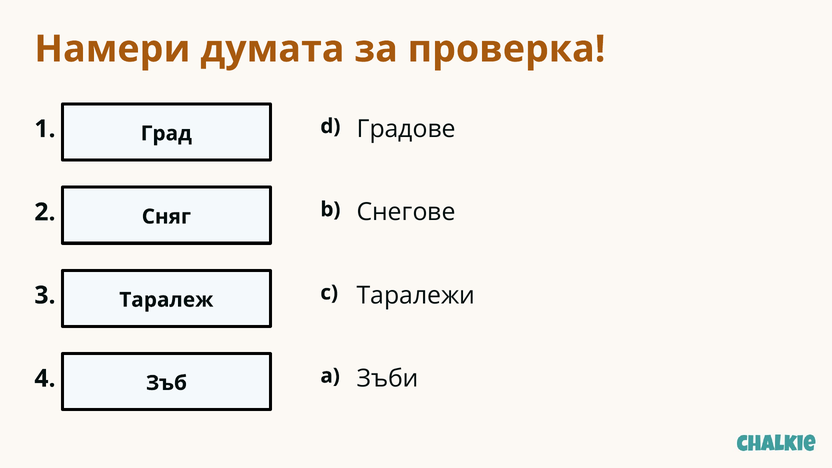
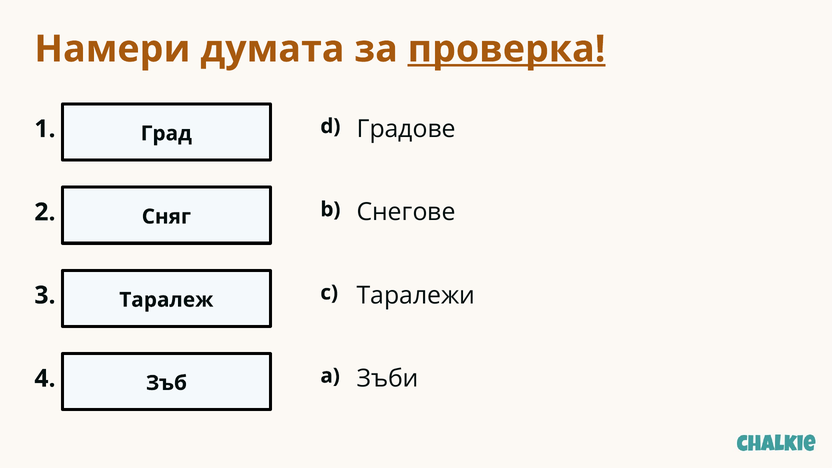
проверка underline: none -> present
